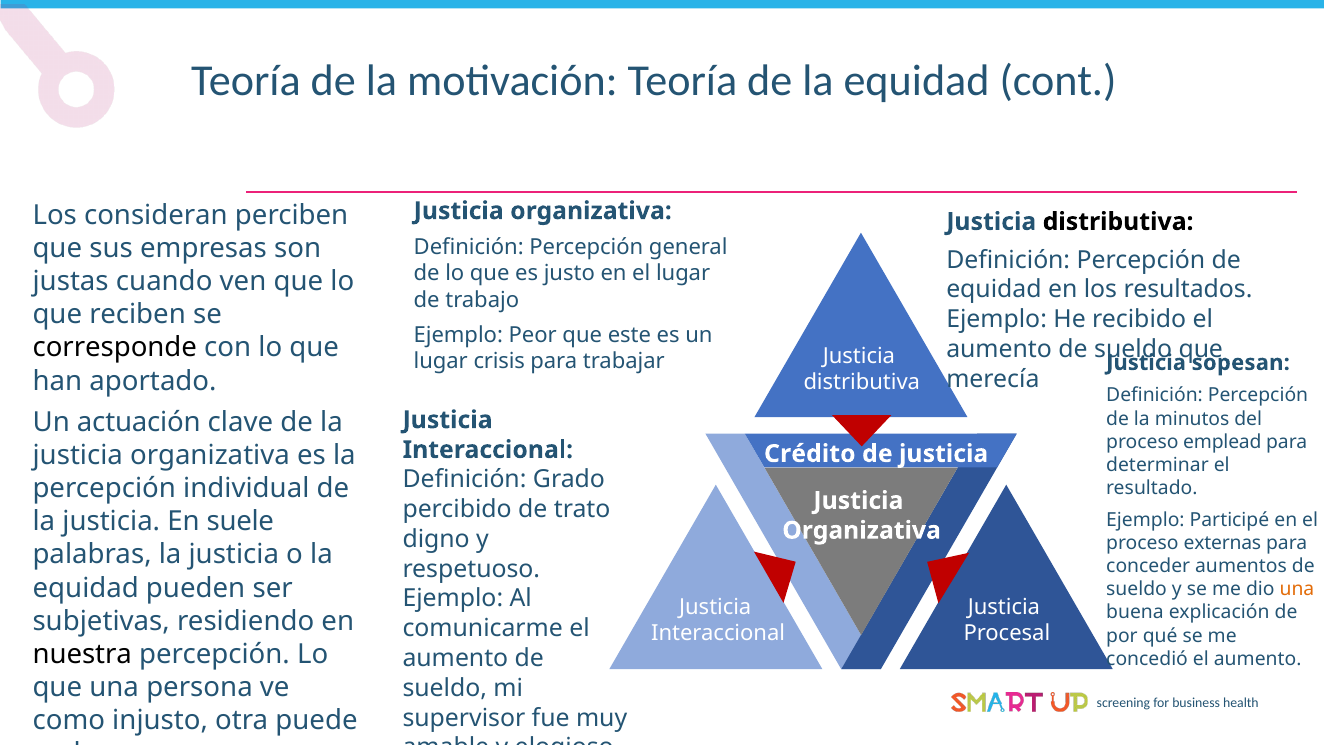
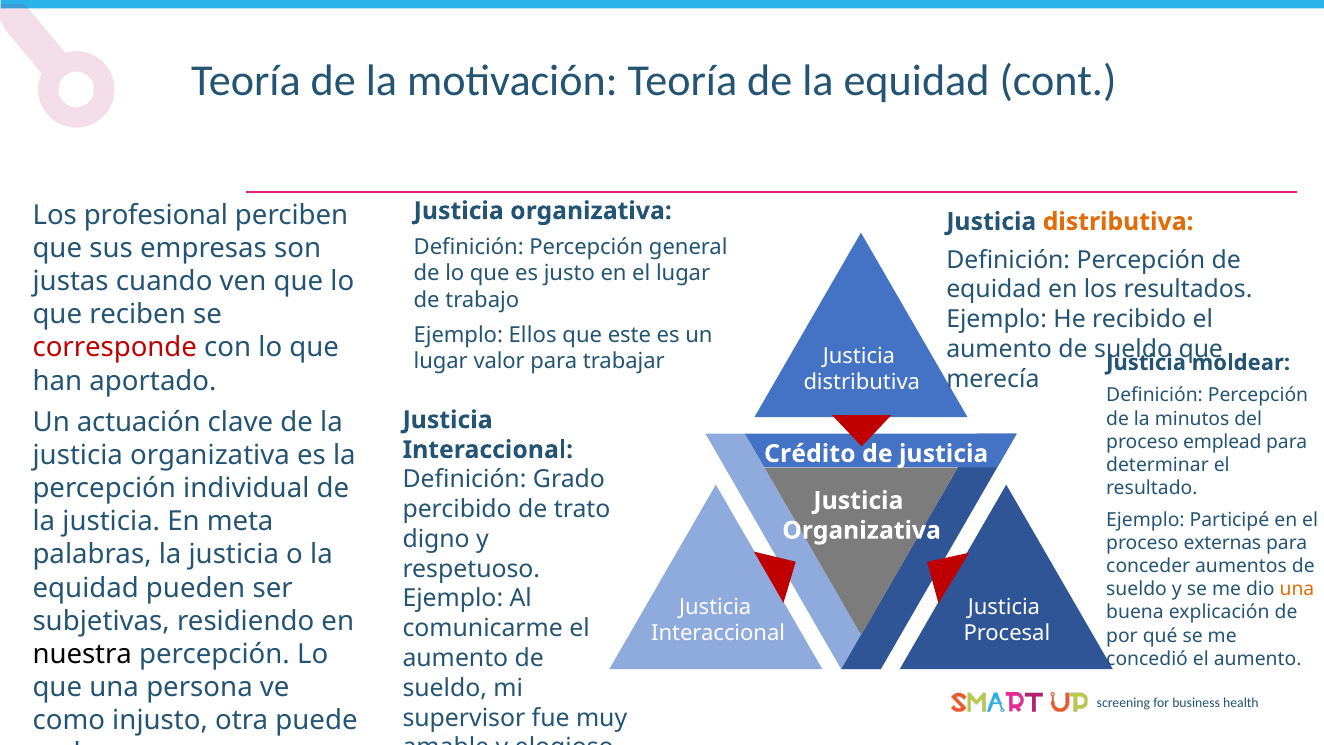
consideran: consideran -> profesional
distributiva at (1118, 222) colour: black -> orange
Peor: Peor -> Ellos
corresponde colour: black -> red
crisis: crisis -> valor
sopesan: sopesan -> moldear
suele: suele -> meta
